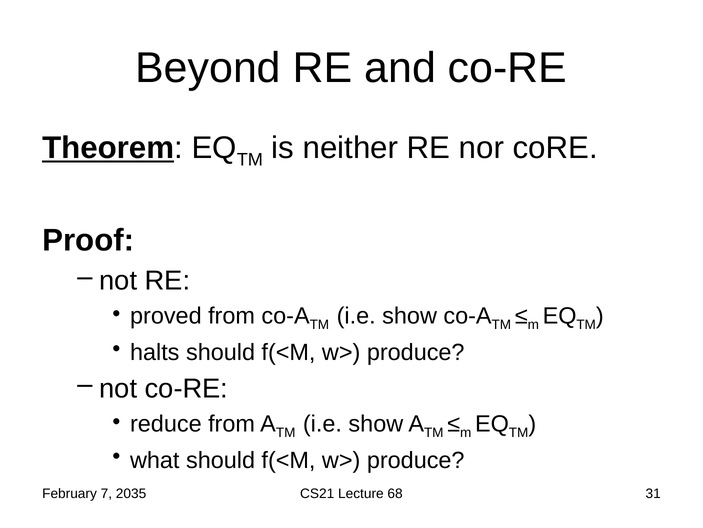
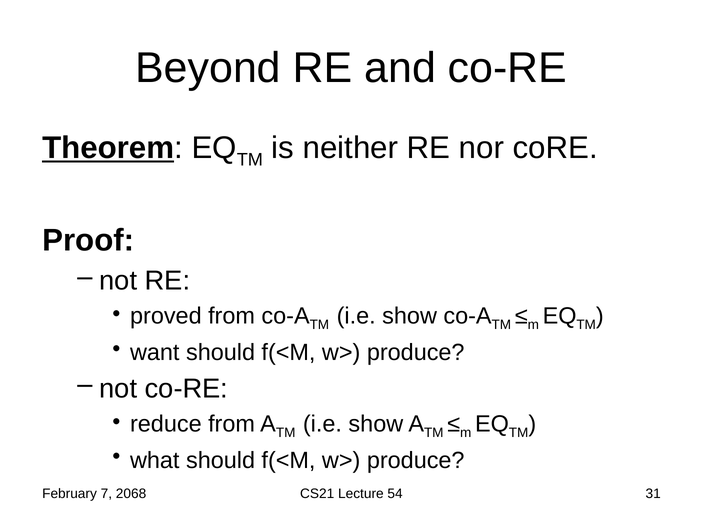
halts: halts -> want
2035: 2035 -> 2068
68: 68 -> 54
